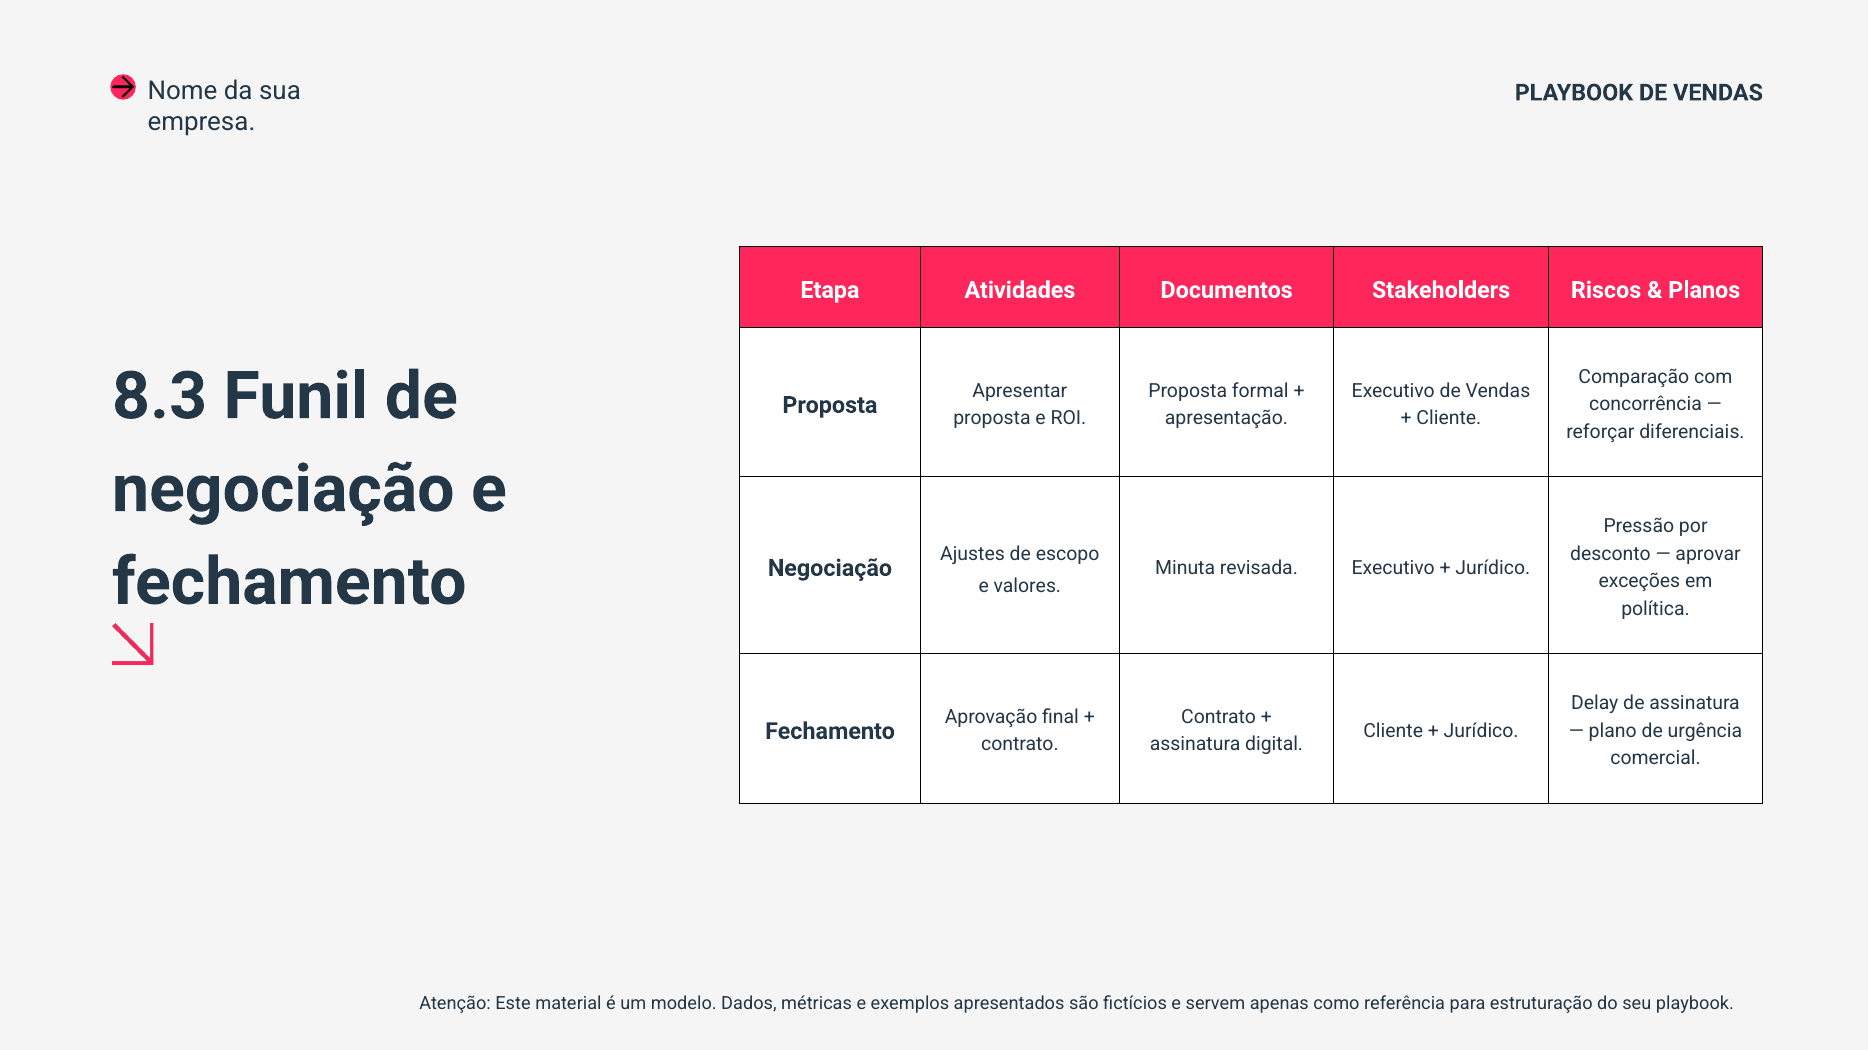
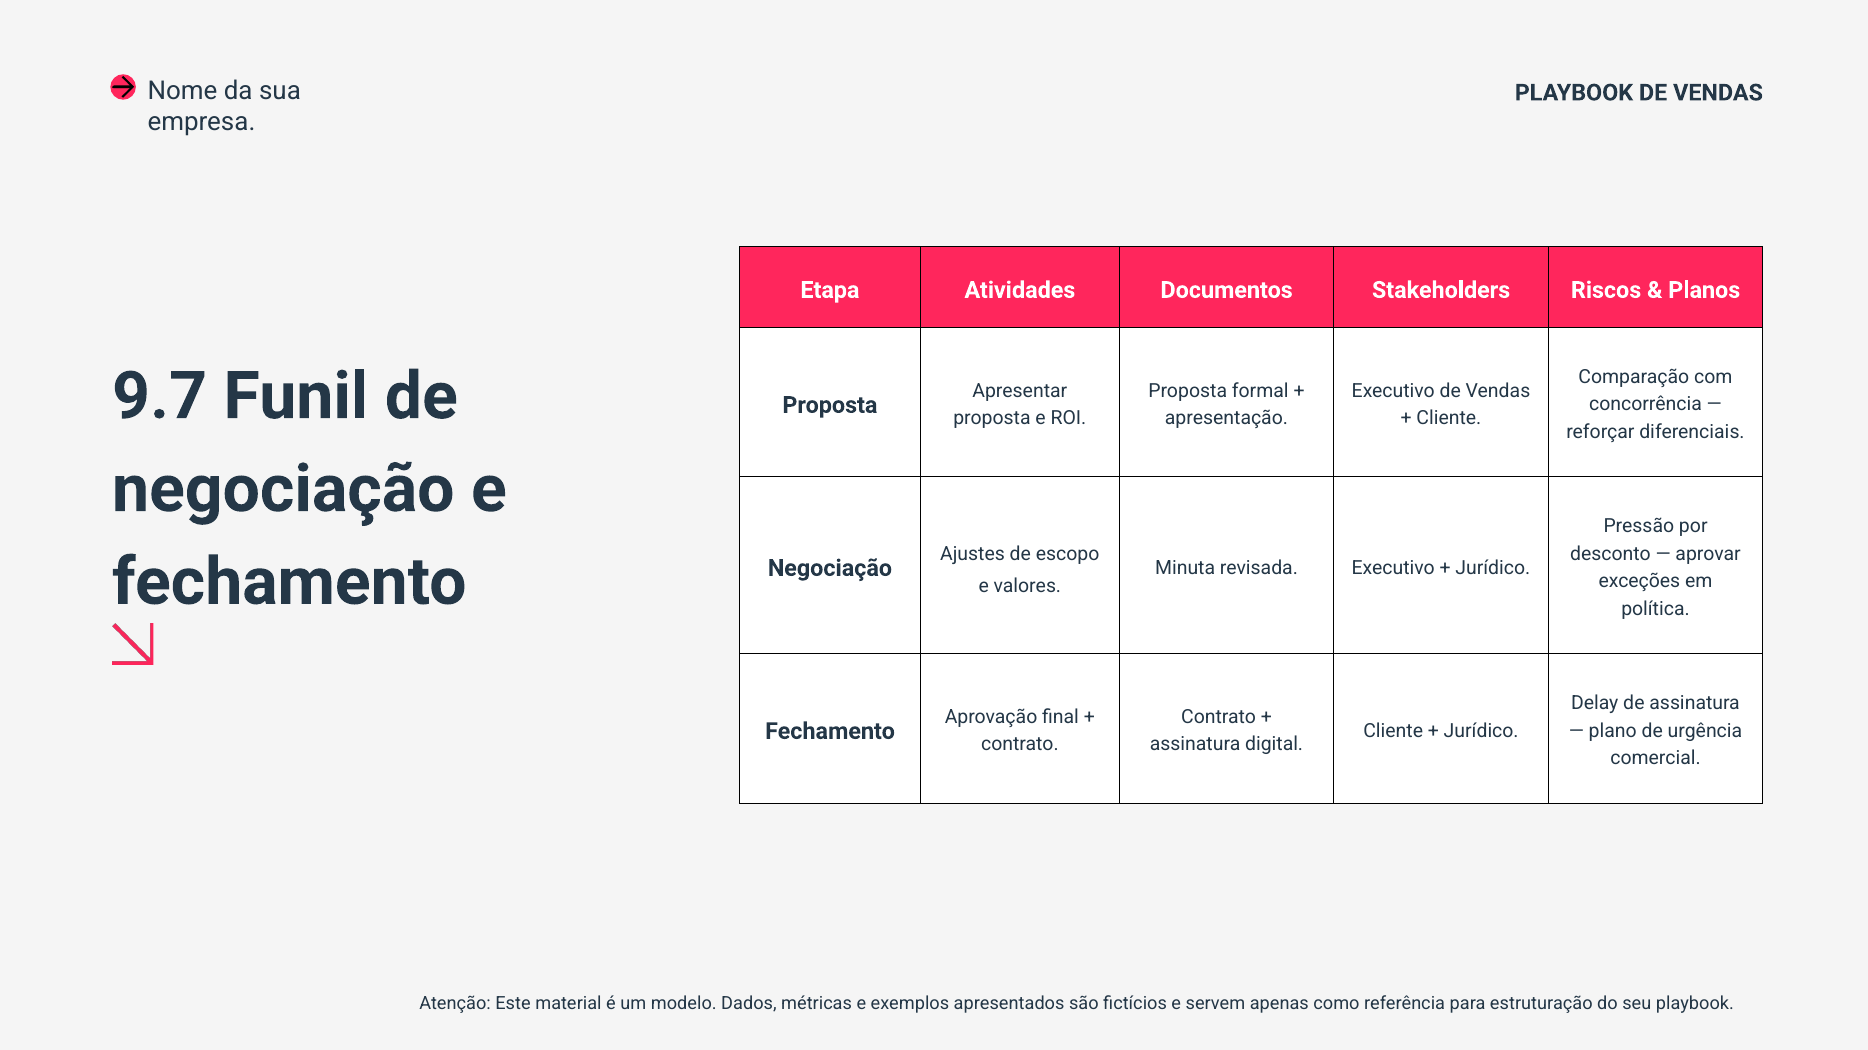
8.3: 8.3 -> 9.7
